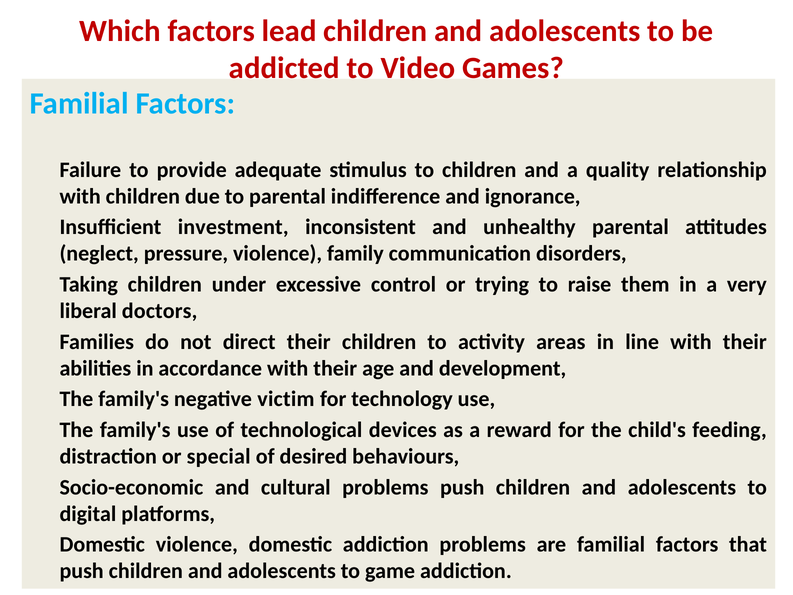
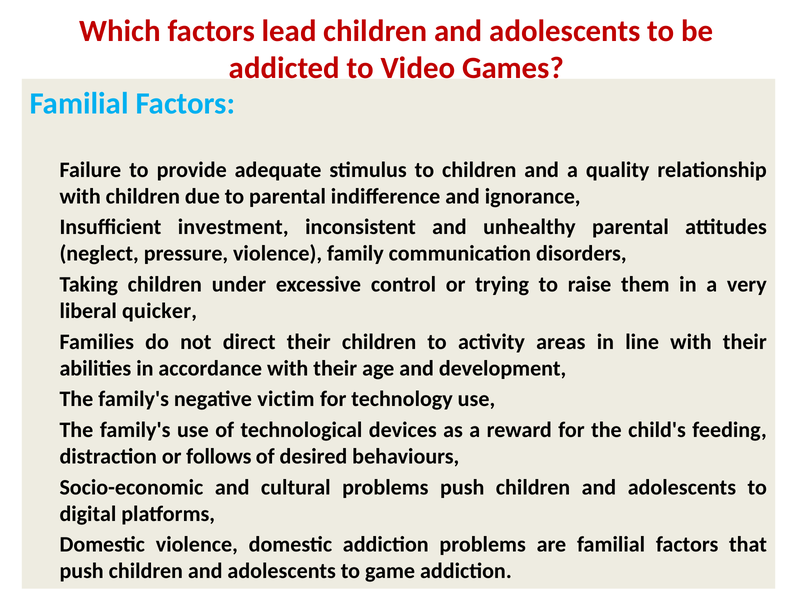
doctors: doctors -> quicker
special: special -> follows
